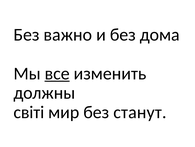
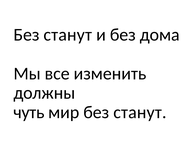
важно at (68, 35): важно -> станут
все underline: present -> none
світі: світі -> чуть
